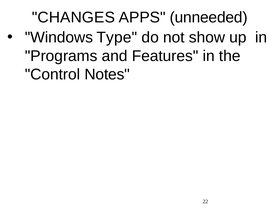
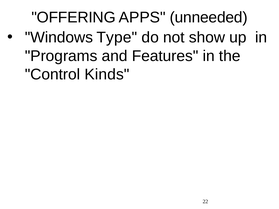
CHANGES: CHANGES -> OFFERING
Notes: Notes -> Kinds
